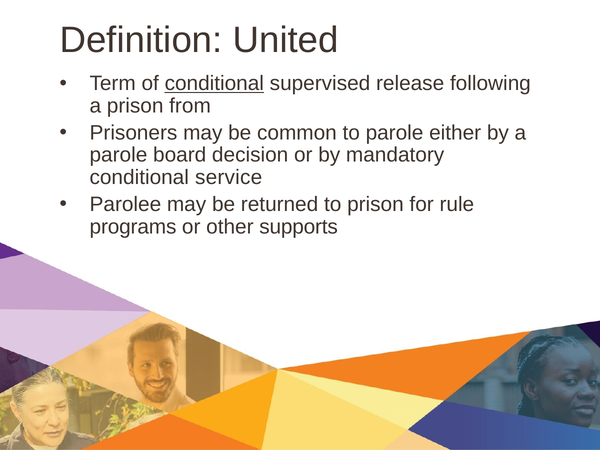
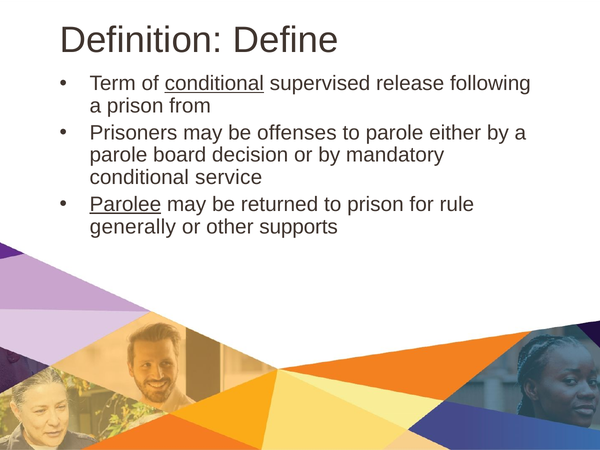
United: United -> Define
common: common -> offenses
Parolee underline: none -> present
programs: programs -> generally
